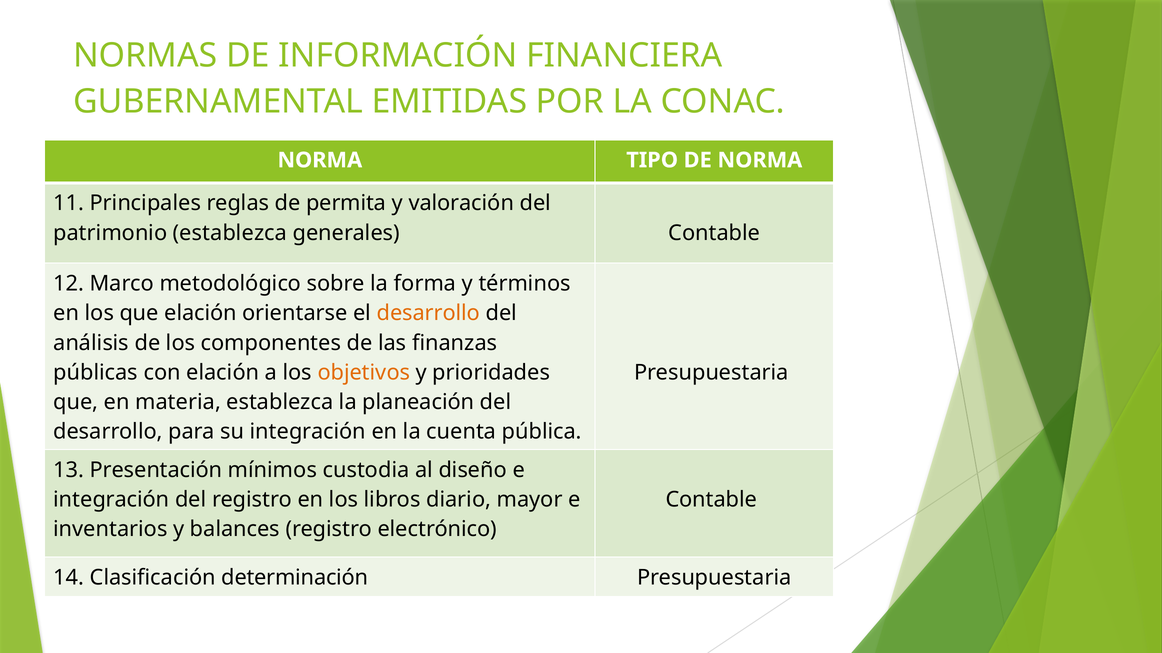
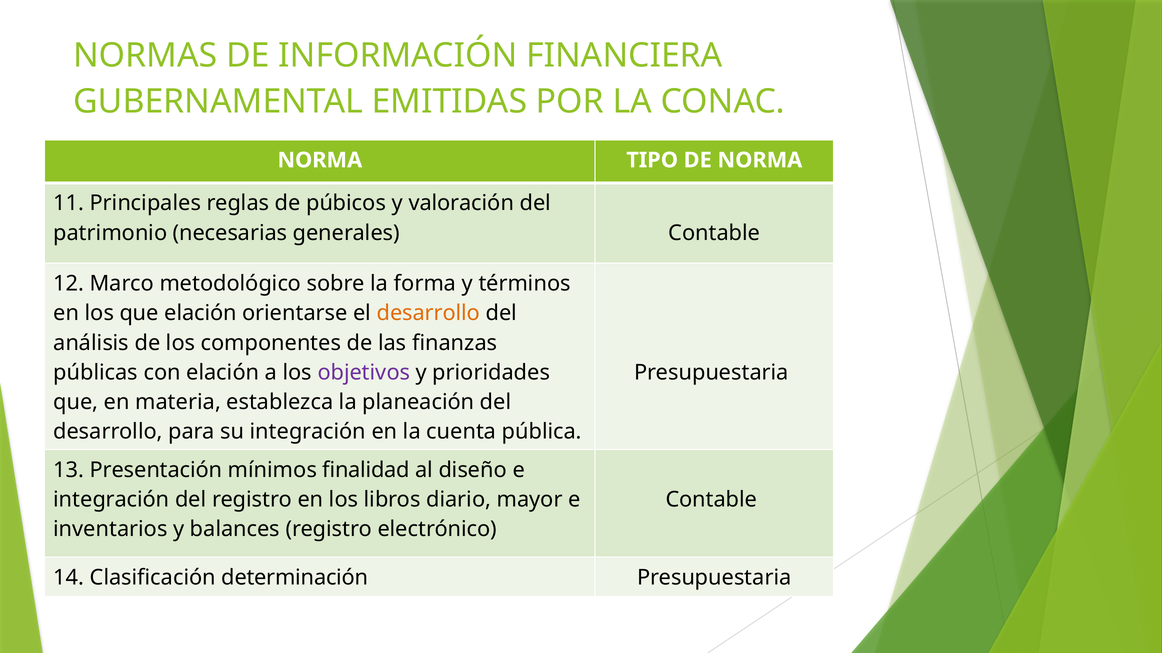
permita: permita -> púbicos
patrimonio establezca: establezca -> necesarias
objetivos colour: orange -> purple
custodia: custodia -> finalidad
